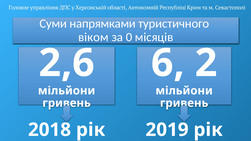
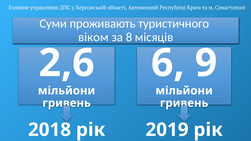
напрямками: напрямками -> проживають
0: 0 -> 8
2: 2 -> 9
